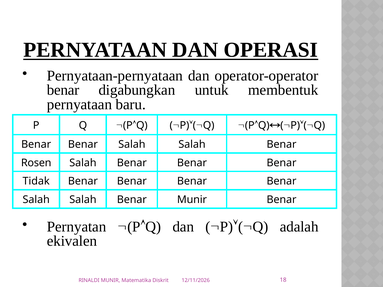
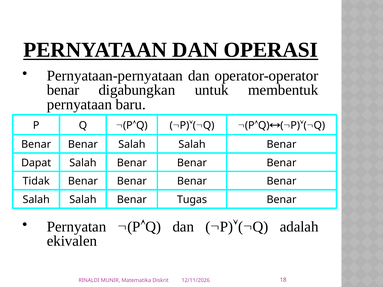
Rosen: Rosen -> Dapat
Benar Munir: Munir -> Tugas
